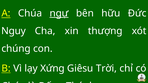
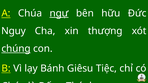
chúng underline: none -> present
Xứng: Xứng -> Bánh
Trời: Trời -> Tiệc
